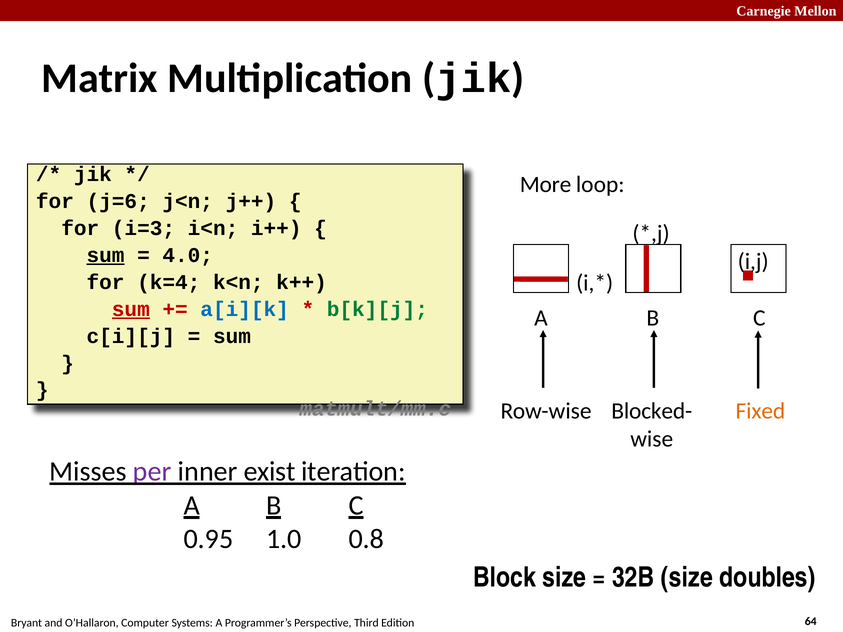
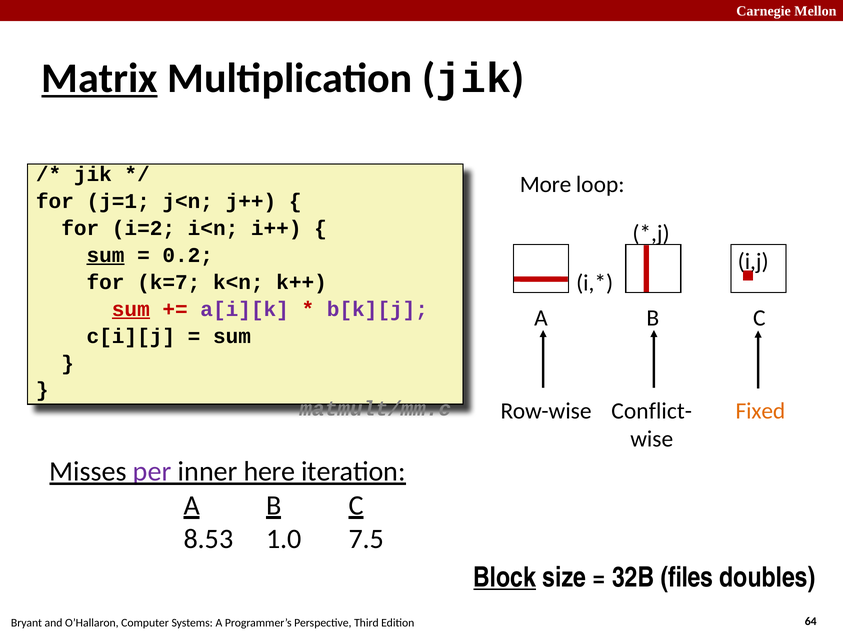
Matrix underline: none -> present
j=6: j=6 -> j=1
i=3: i=3 -> i=2
4.0: 4.0 -> 0.2
k=4: k=4 -> k=7
a[i][k colour: blue -> purple
b[k][j colour: green -> purple
Blocked-: Blocked- -> Conflict-
exist: exist -> here
0.95: 0.95 -> 8.53
0.8: 0.8 -> 7.5
Block underline: none -> present
32B size: size -> files
